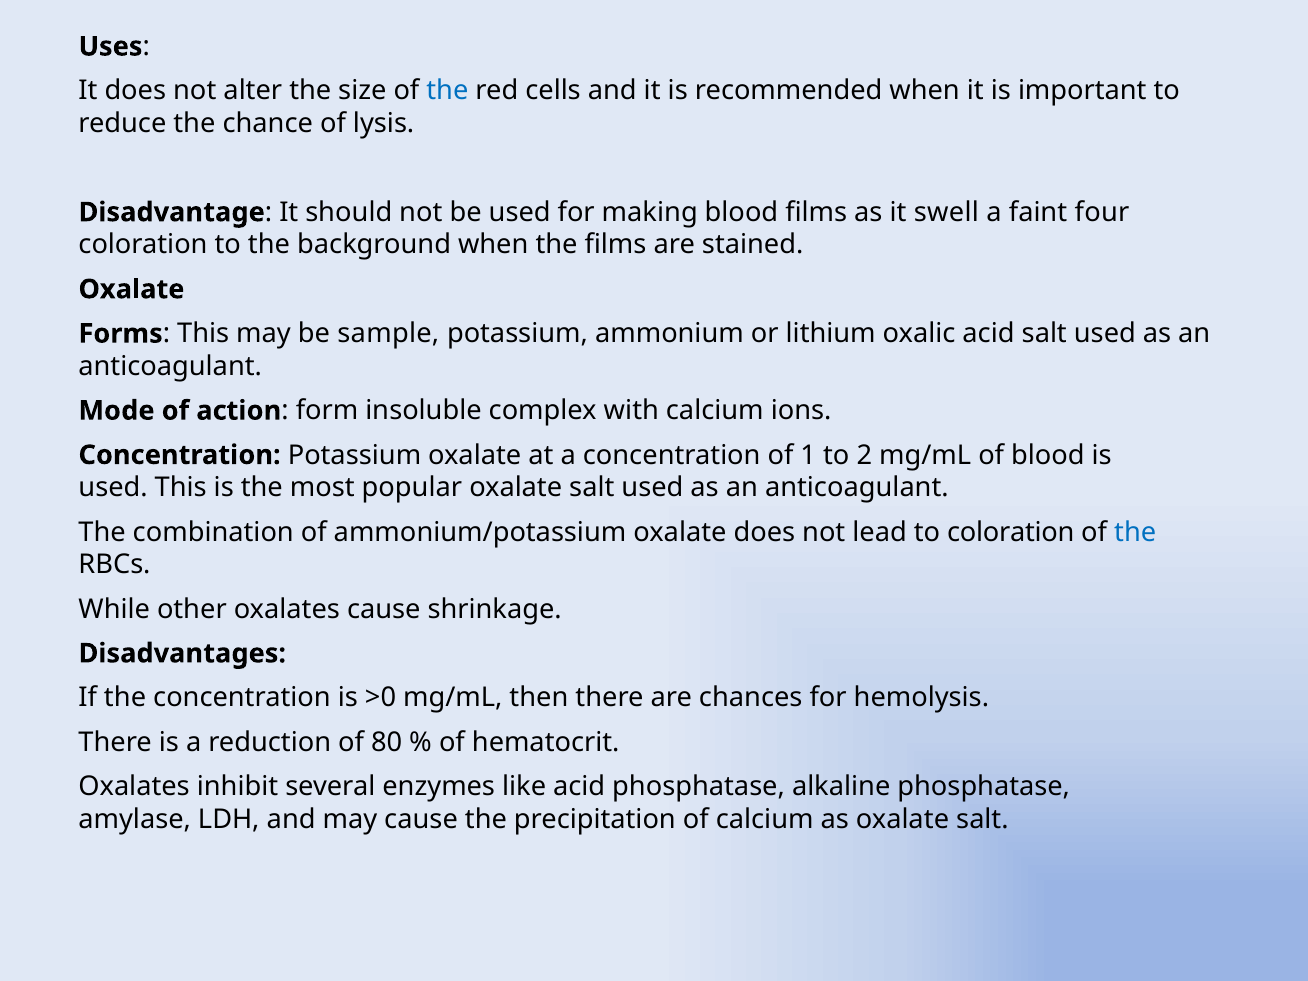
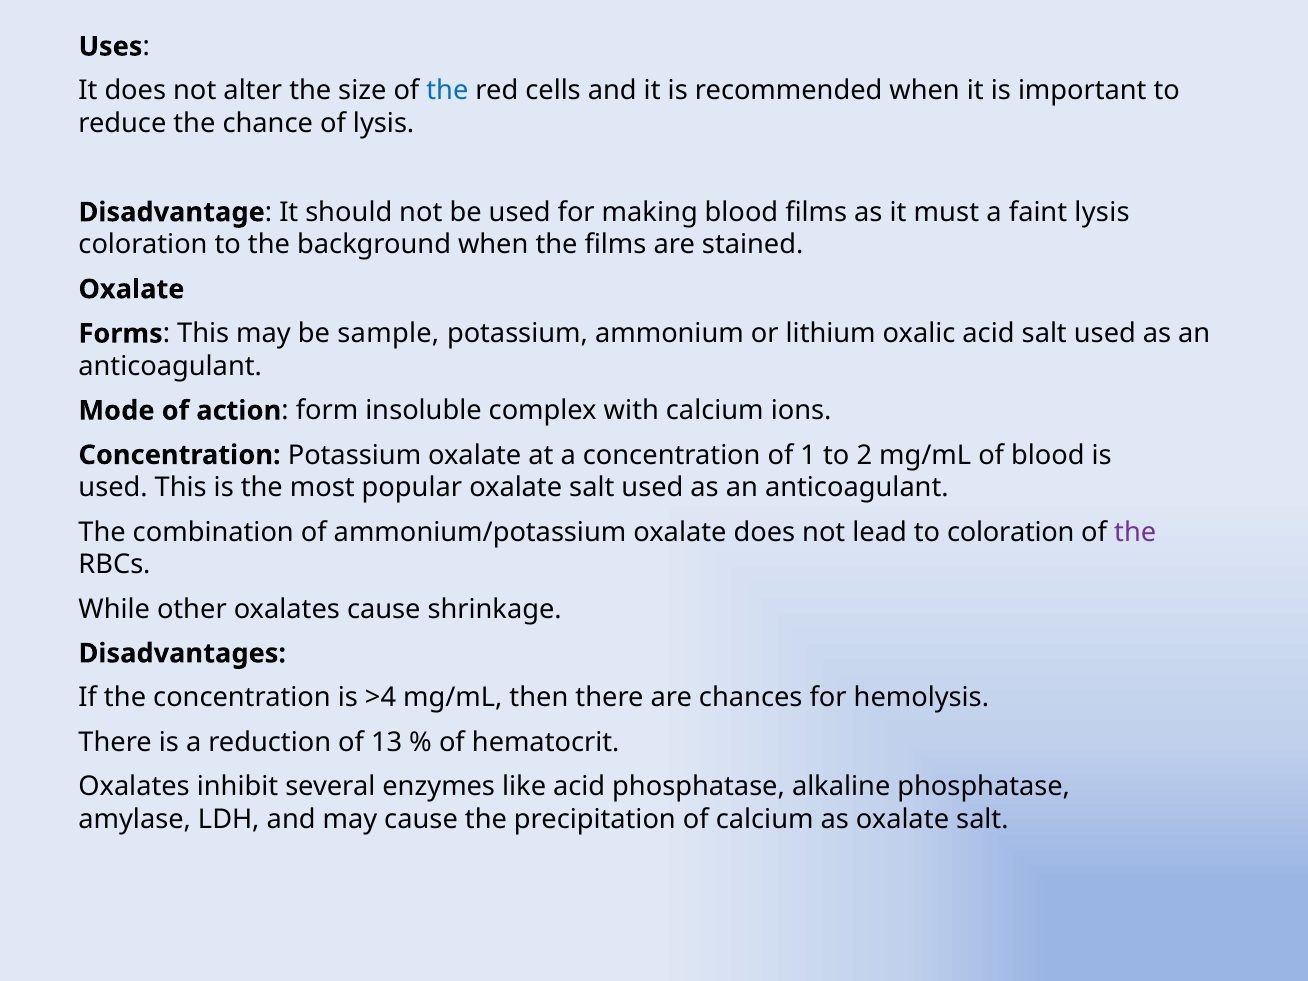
swell: swell -> must
faint four: four -> lysis
the at (1135, 532) colour: blue -> purple
>0: >0 -> >4
80: 80 -> 13
